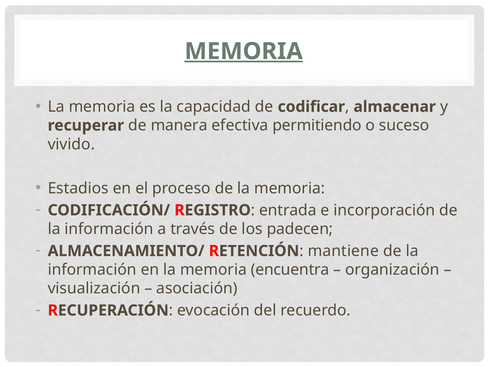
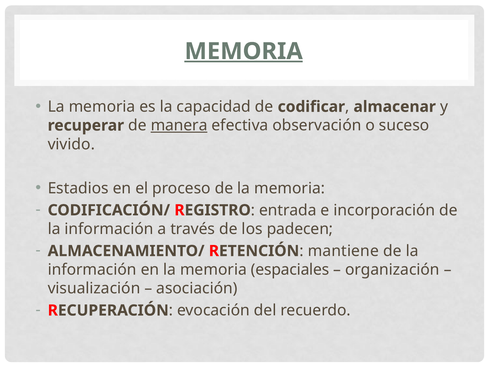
manera underline: none -> present
permitiendo: permitiendo -> observación
encuentra: encuentra -> espaciales
